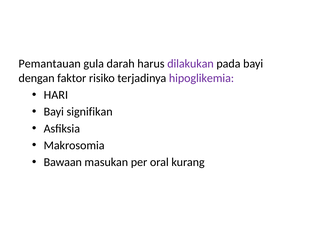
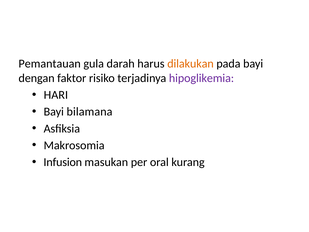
dilakukan colour: purple -> orange
signifikan: signifikan -> bilamana
Bawaan: Bawaan -> Infusion
